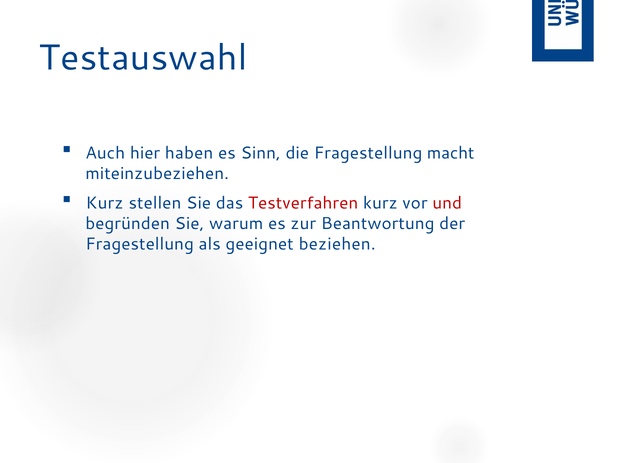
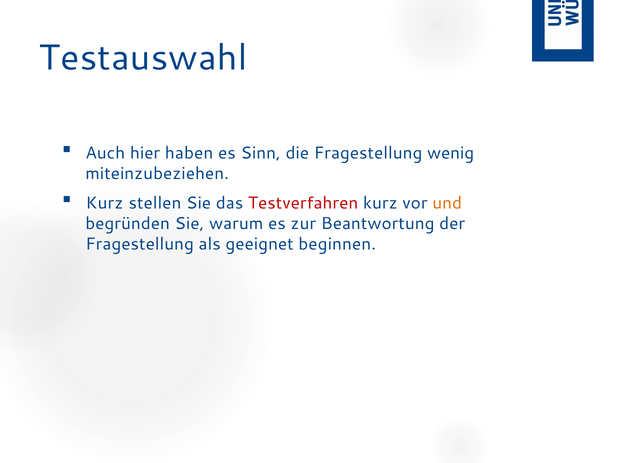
macht: macht -> wenig
und colour: red -> orange
beziehen: beziehen -> beginnen
